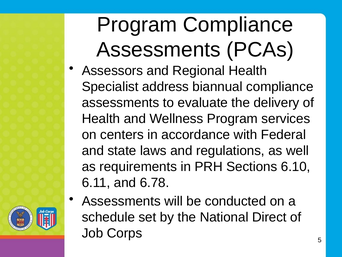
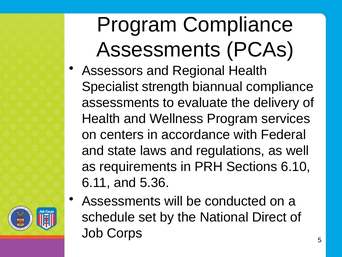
address: address -> strength
6.78: 6.78 -> 5.36
